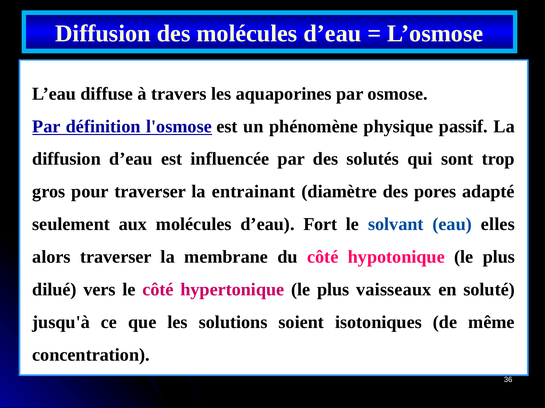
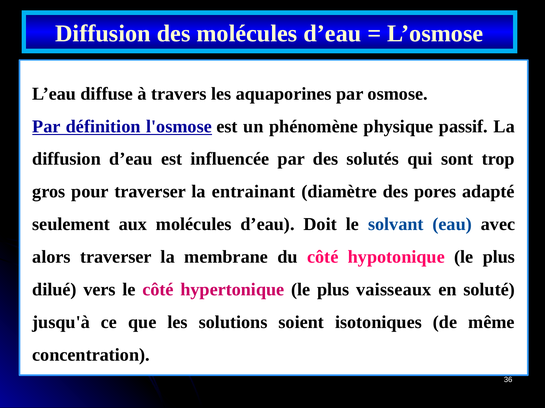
Fort: Fort -> Doit
elles: elles -> avec
